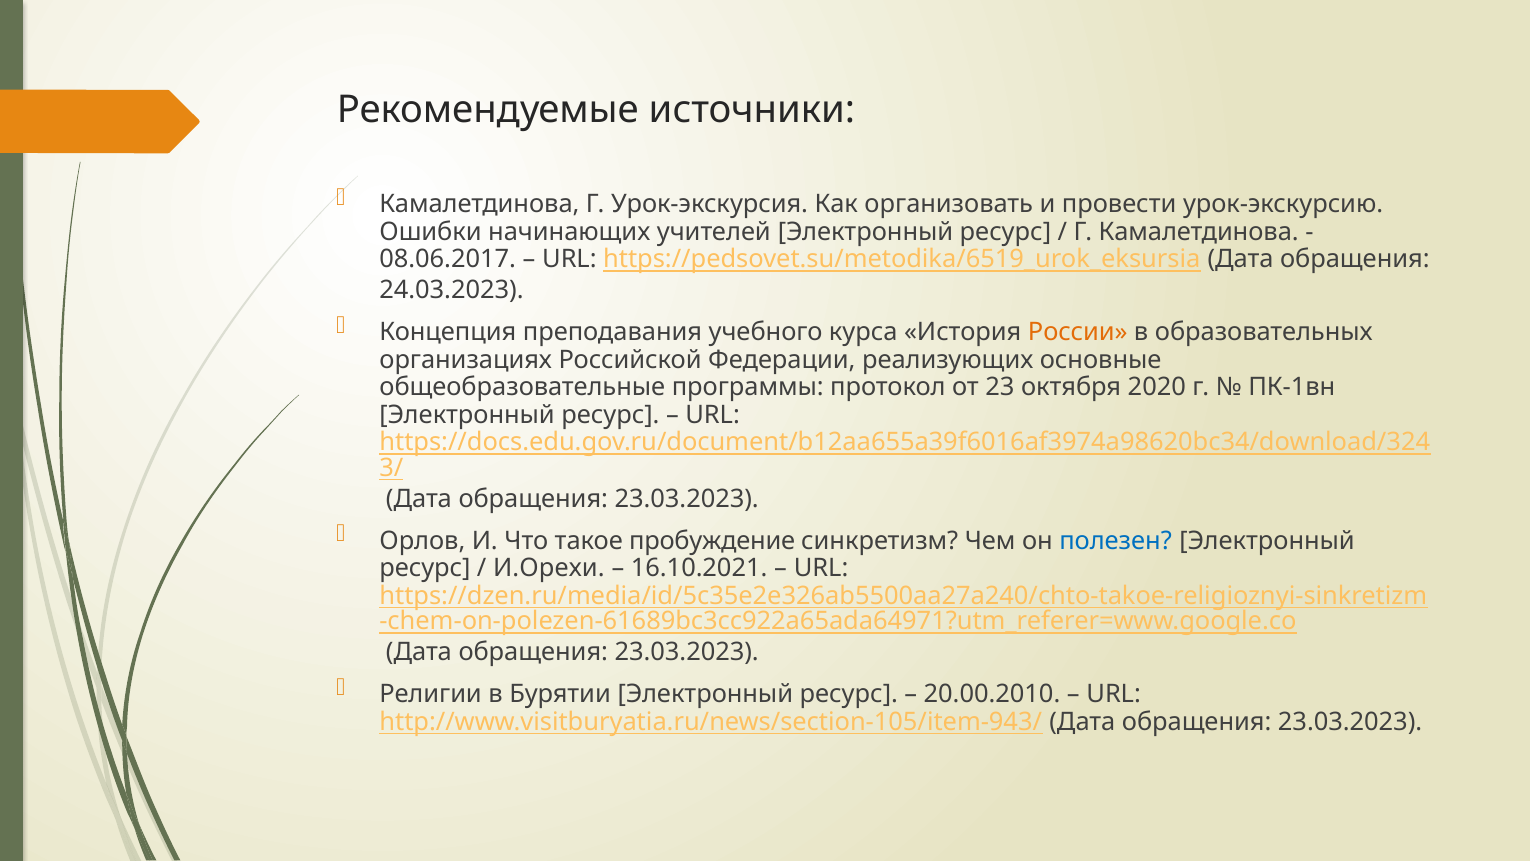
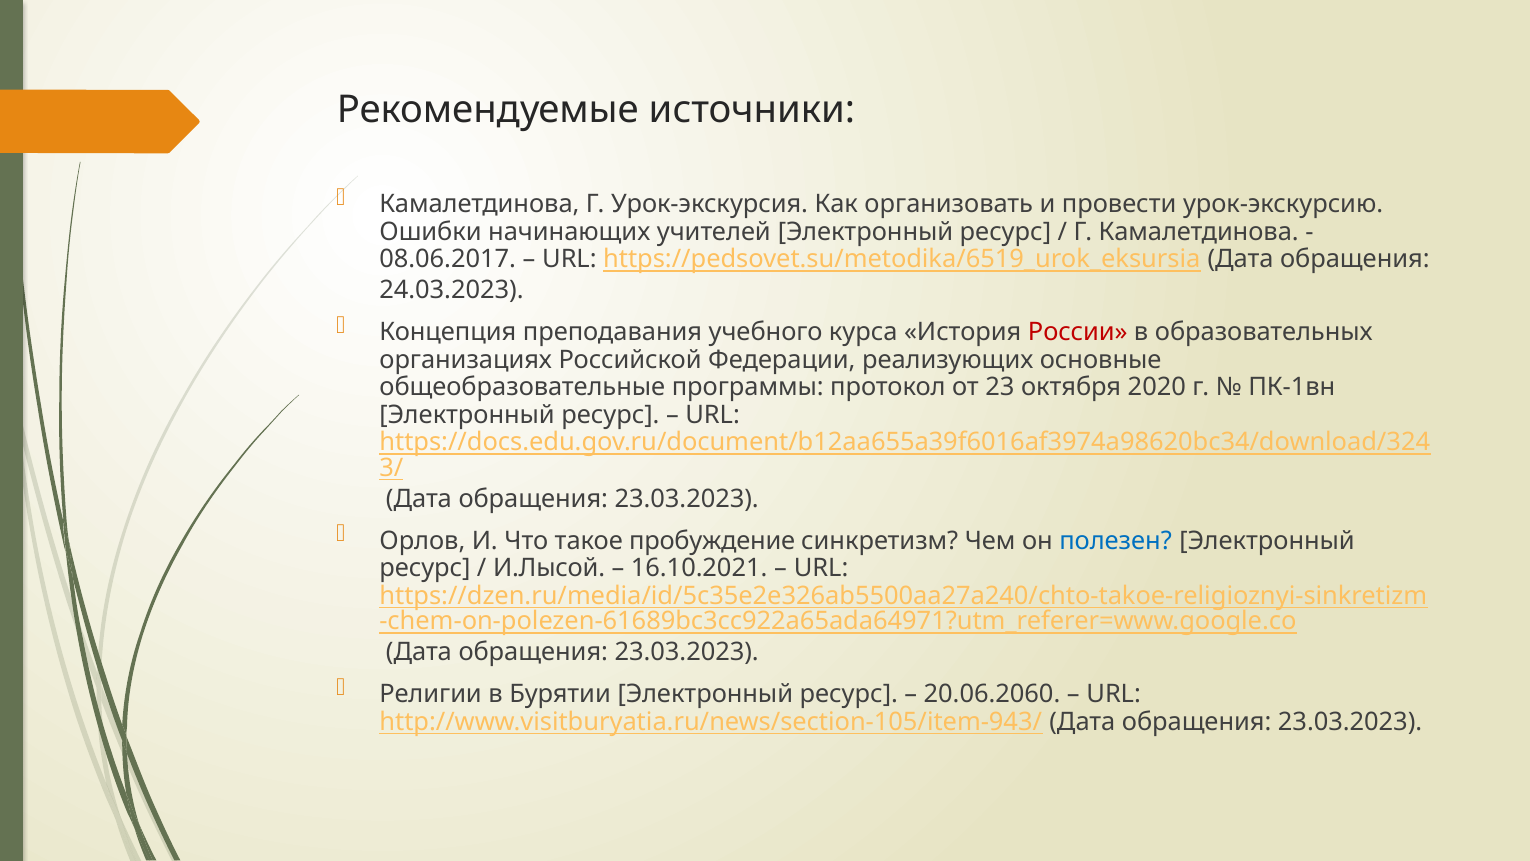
России colour: orange -> red
И.Орехи: И.Орехи -> И.Лысой
20.00.2010: 20.00.2010 -> 20.06.2060
